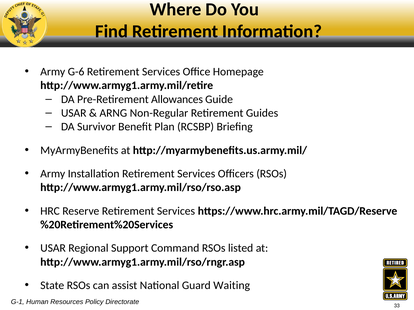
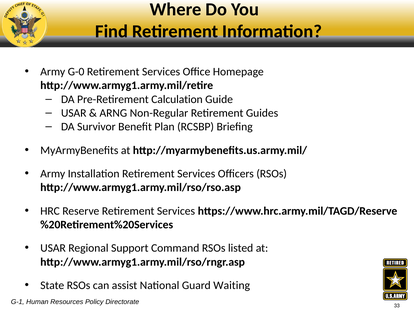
G-6: G-6 -> G-0
Allowances: Allowances -> Calculation
